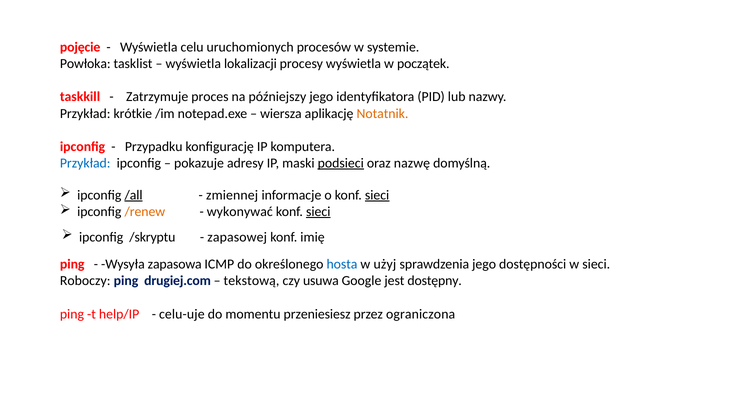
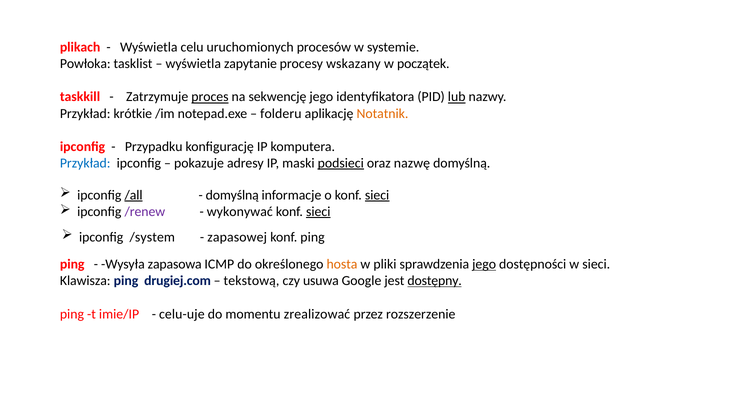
pojęcie: pojęcie -> plikach
lokalizacji: lokalizacji -> zapytanie
procesy wyświetla: wyświetla -> wskazany
proces underline: none -> present
późniejszy: późniejszy -> sekwencję
lub underline: none -> present
wiersza: wiersza -> folderu
zmiennej at (232, 195): zmiennej -> domyślną
/renew colour: orange -> purple
/skryptu: /skryptu -> /system
konf imię: imię -> ping
hosta colour: blue -> orange
użyj: użyj -> pliki
jego at (484, 264) underline: none -> present
Roboczy: Roboczy -> Klawisza
dostępny underline: none -> present
help/IP: help/IP -> imie/IP
przeniesiesz: przeniesiesz -> zrealizować
ograniczona: ograniczona -> rozszerzenie
